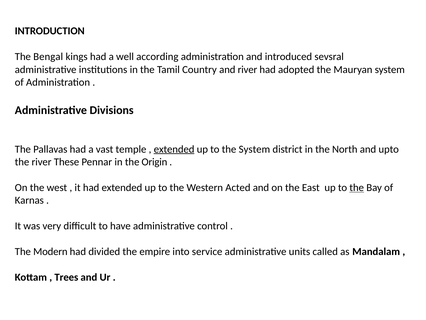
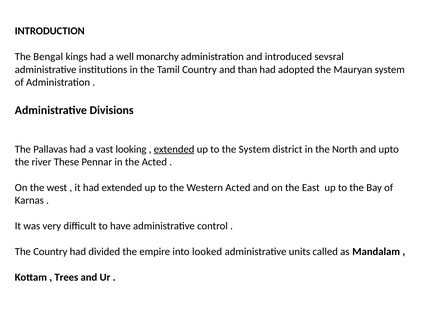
according: according -> monarchy
and river: river -> than
temple: temple -> looking
the Origin: Origin -> Acted
the at (357, 187) underline: present -> none
The Modern: Modern -> Country
service: service -> looked
